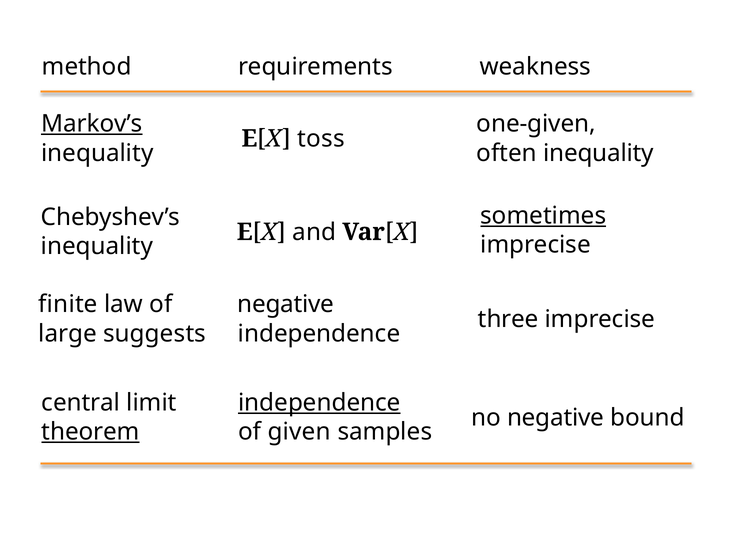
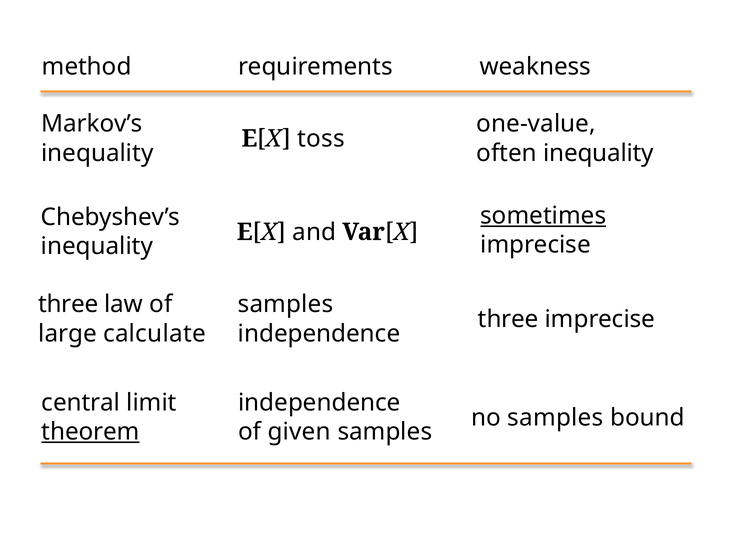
Markov’s underline: present -> none
one-given: one-given -> one-value
finite at (68, 304): finite -> three
negative at (286, 304): negative -> samples
suggests: suggests -> calculate
independence at (319, 403) underline: present -> none
no negative: negative -> samples
